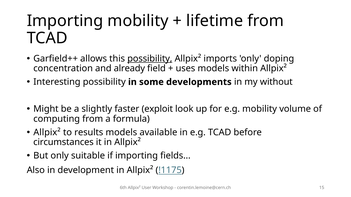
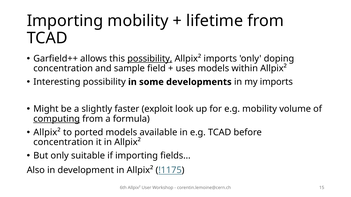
already: already -> sample
my without: without -> imports
computing underline: none -> present
results: results -> ported
circumstances at (63, 142): circumstances -> concentration
